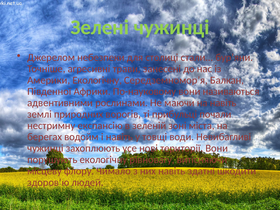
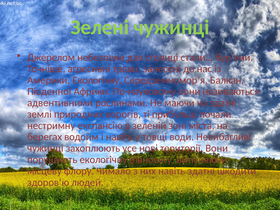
на навіть: навіть -> здатні
